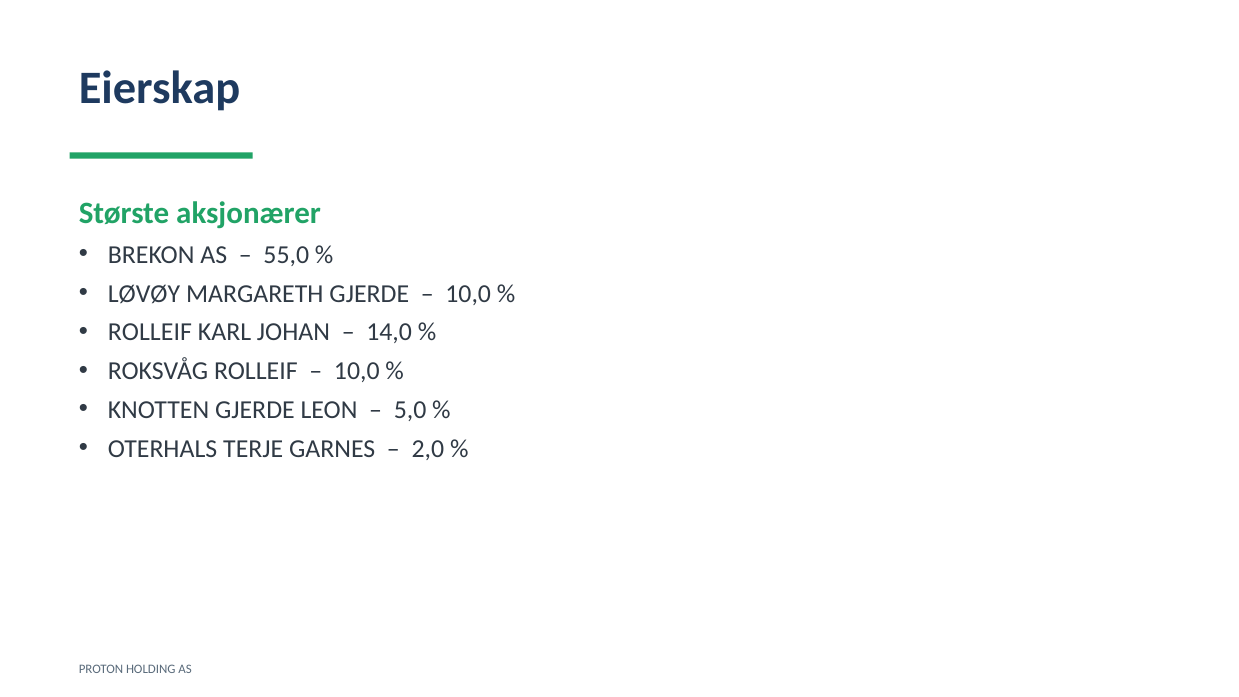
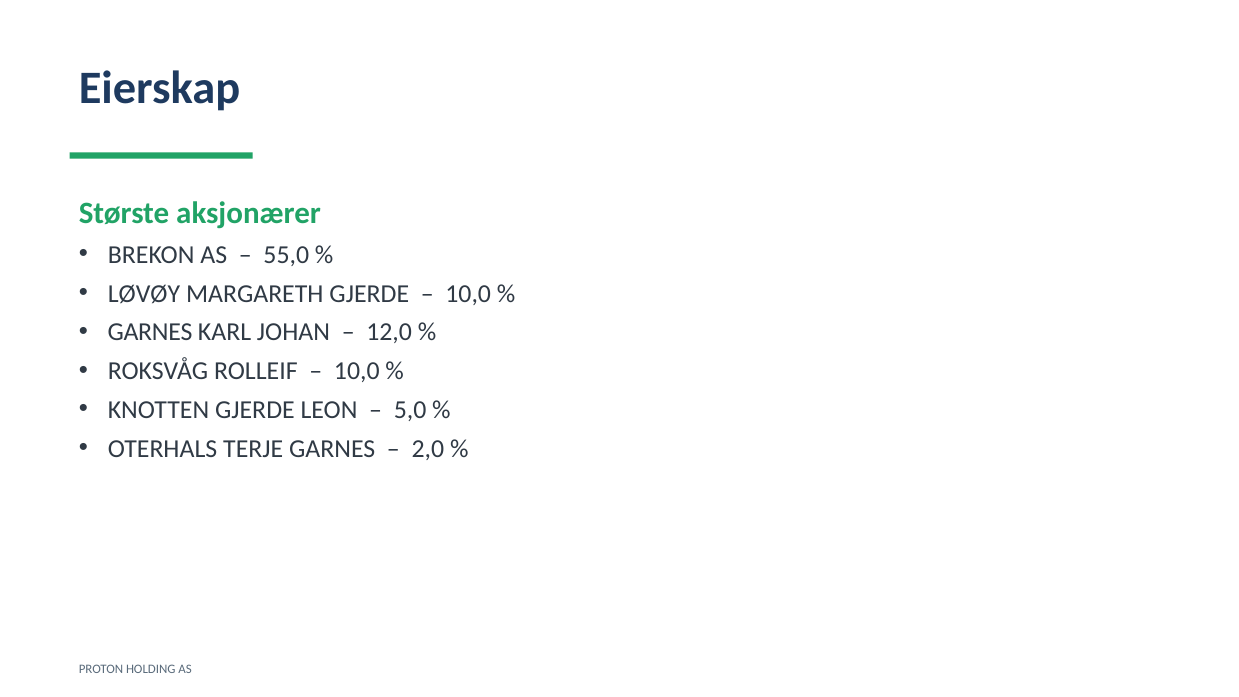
ROLLEIF at (150, 332): ROLLEIF -> GARNES
14,0: 14,0 -> 12,0
